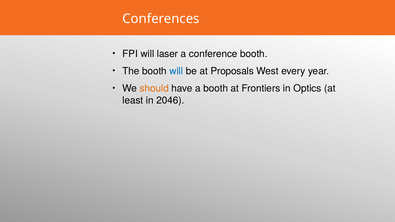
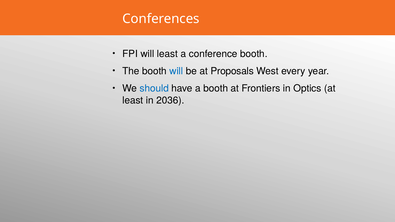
will laser: laser -> least
should colour: orange -> blue
2046: 2046 -> 2036
